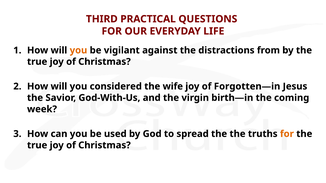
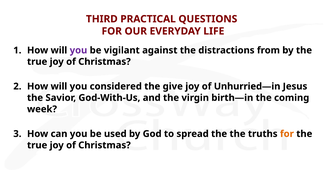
you at (78, 50) colour: orange -> purple
wife: wife -> give
Forgotten—in: Forgotten—in -> Unhurried—in
